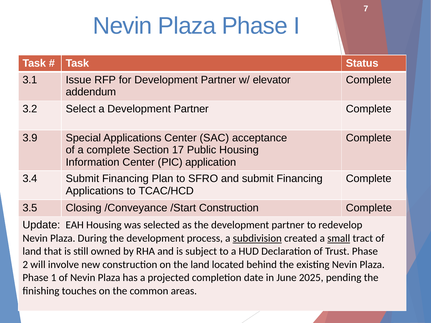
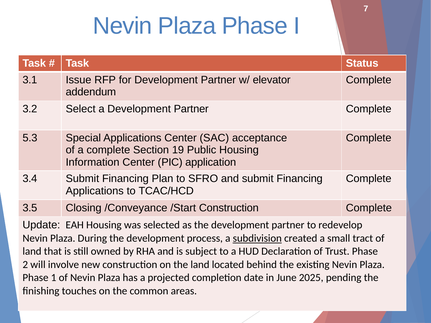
3.9: 3.9 -> 5.3
17: 17 -> 19
small underline: present -> none
